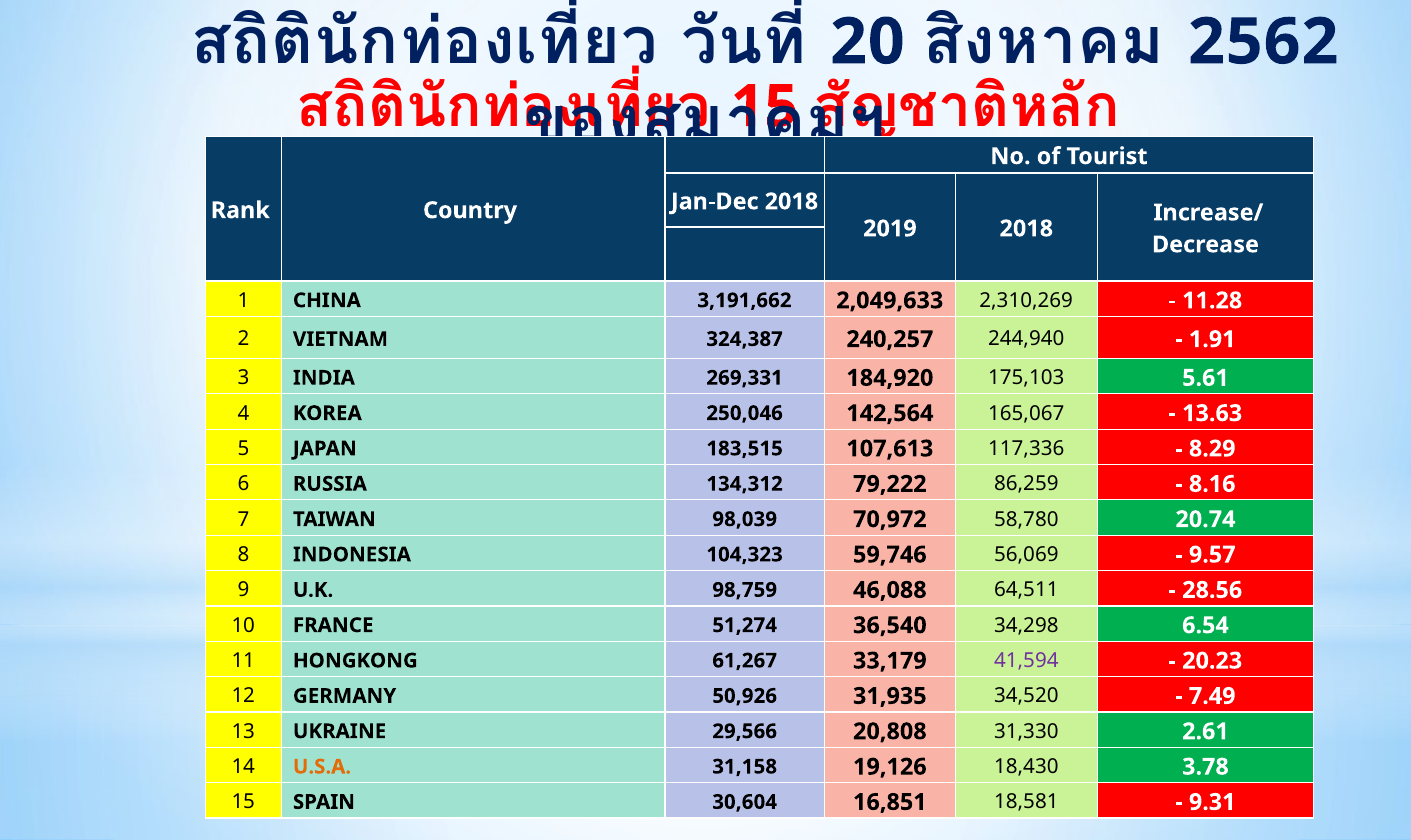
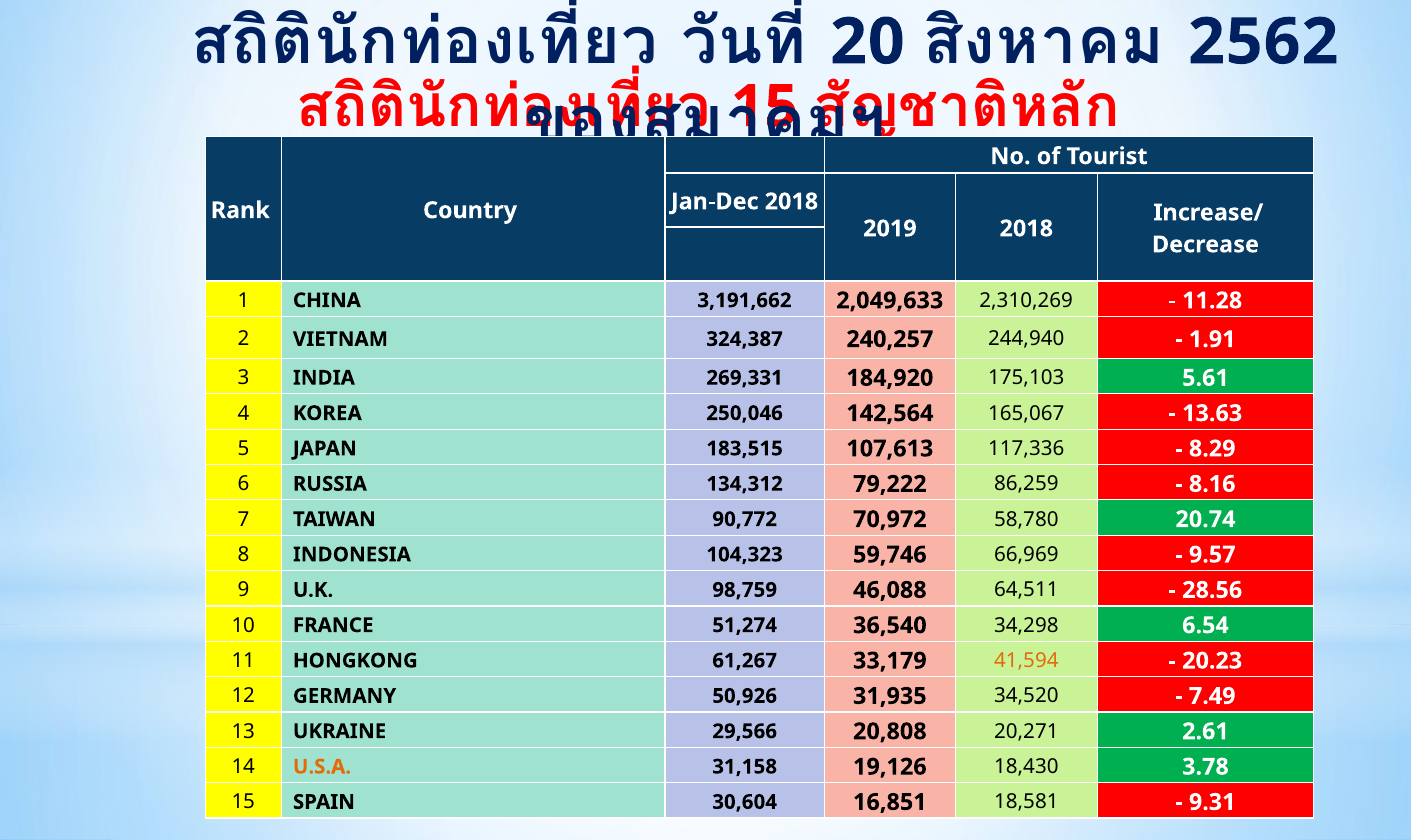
98,039: 98,039 -> 90,772
56,069: 56,069 -> 66,969
41,594 colour: purple -> orange
31,330: 31,330 -> 20,271
